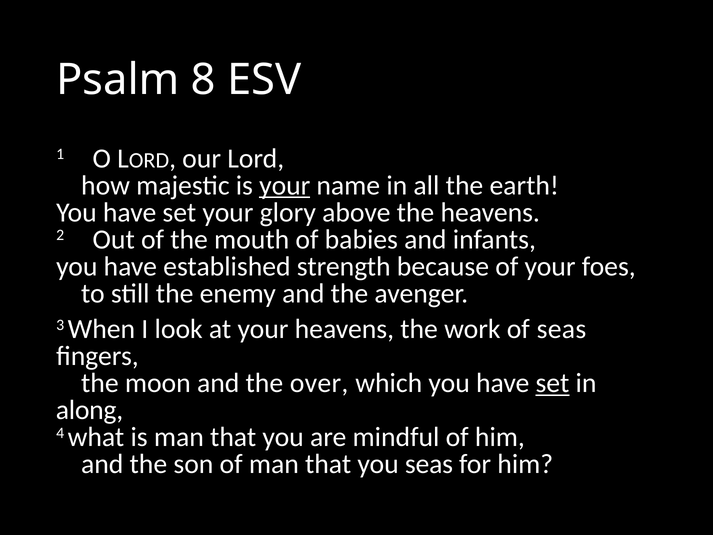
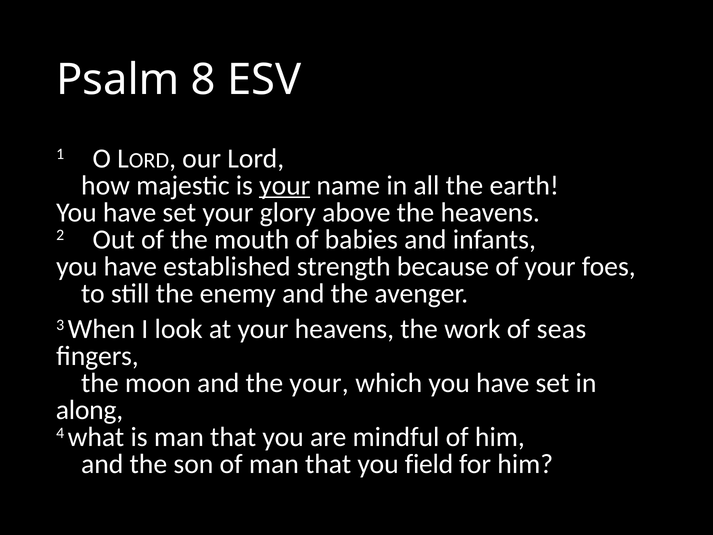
the over: over -> your
set at (552, 383) underline: present -> none
you seas: seas -> field
